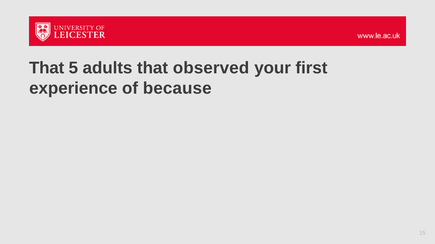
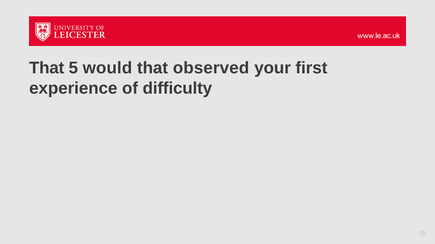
adults: adults -> would
because: because -> difficulty
